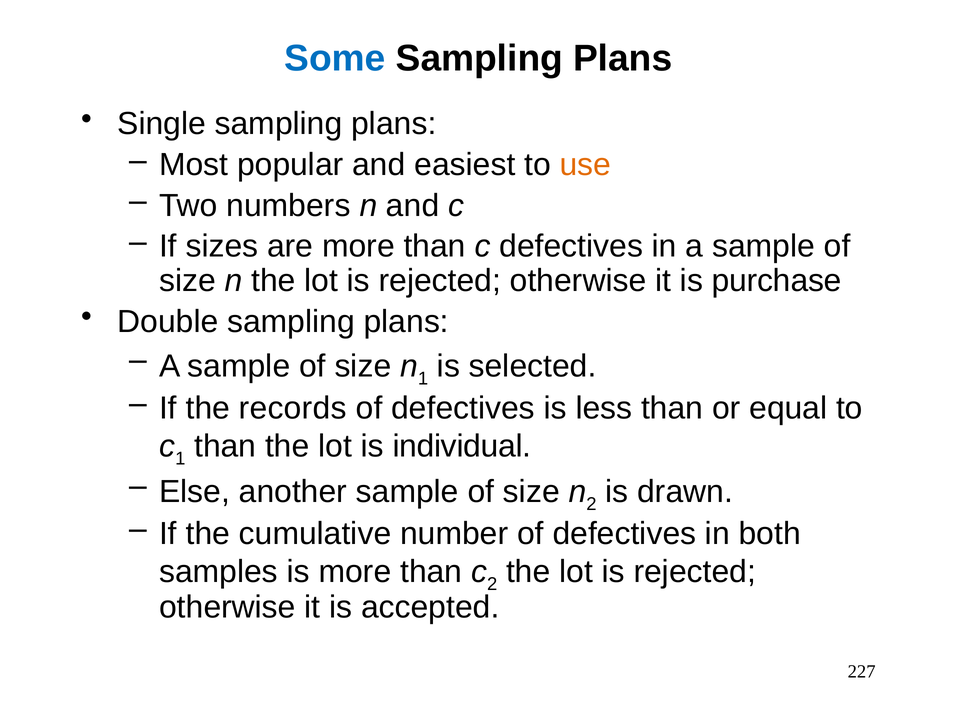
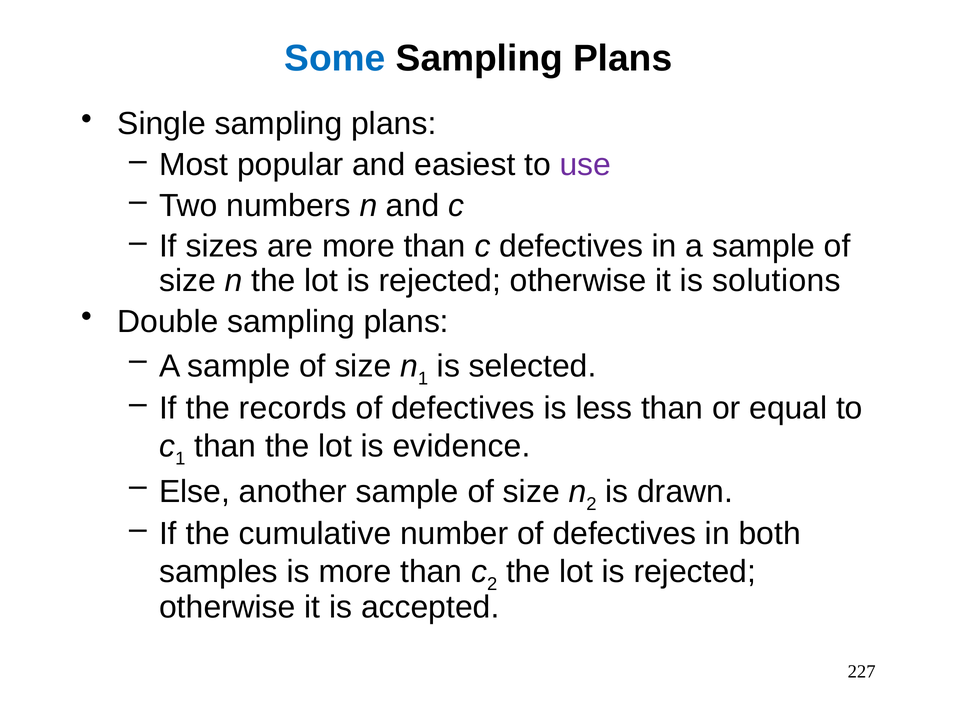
use colour: orange -> purple
purchase: purchase -> solutions
individual: individual -> evidence
